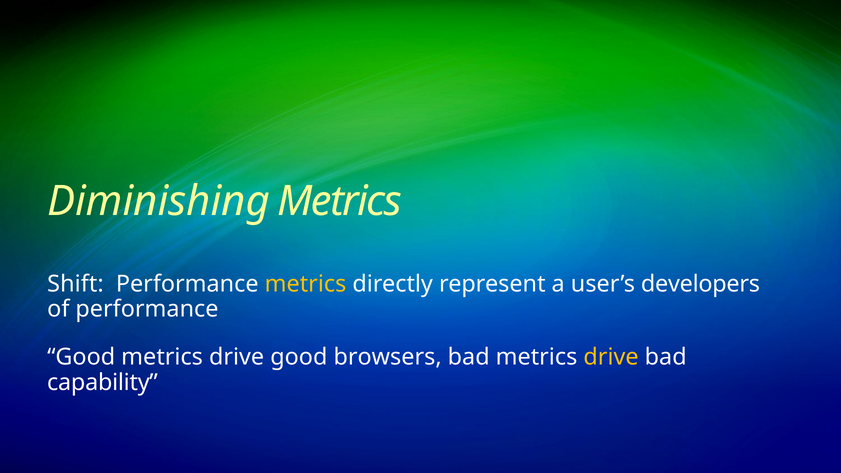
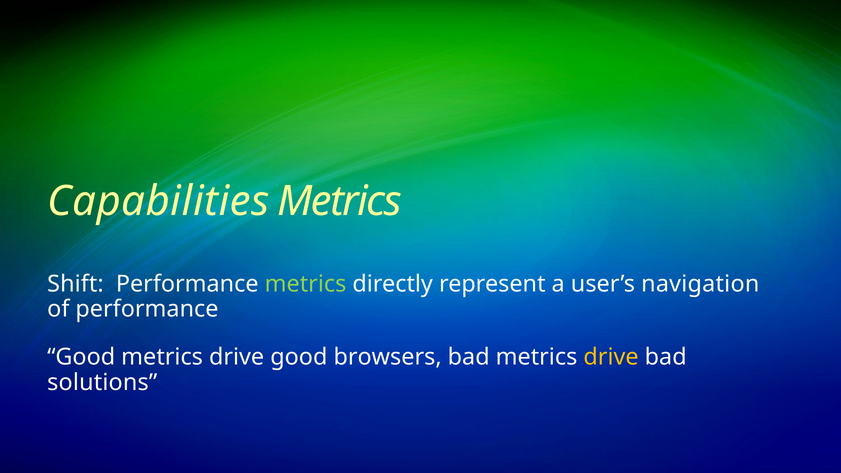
Diminishing: Diminishing -> Capabilities
metrics at (306, 284) colour: yellow -> light green
developers: developers -> navigation
capability: capability -> solutions
